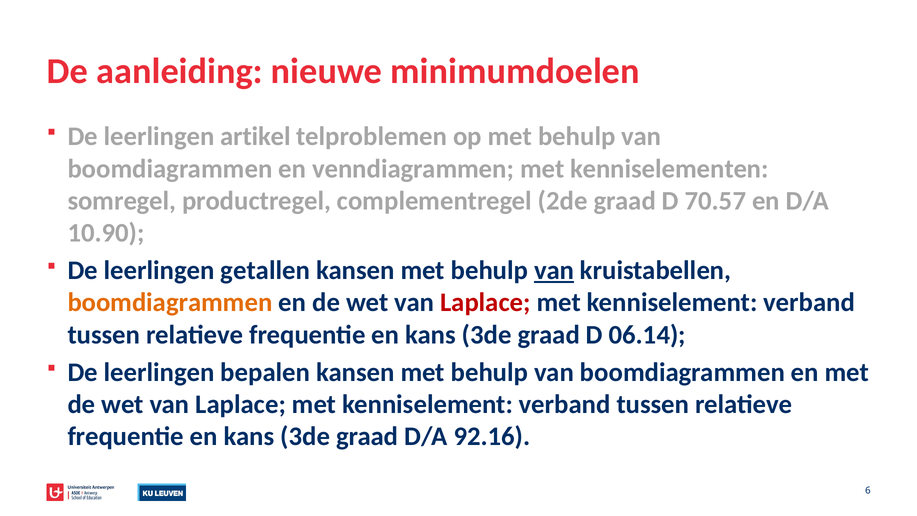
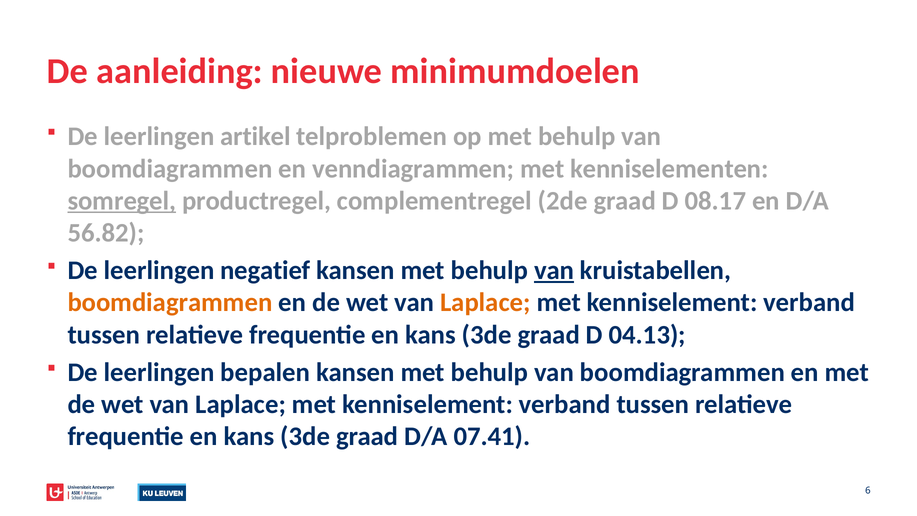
somregel underline: none -> present
70.57: 70.57 -> 08.17
10.90: 10.90 -> 56.82
getallen: getallen -> negatief
Laplace at (485, 302) colour: red -> orange
06.14: 06.14 -> 04.13
92.16: 92.16 -> 07.41
